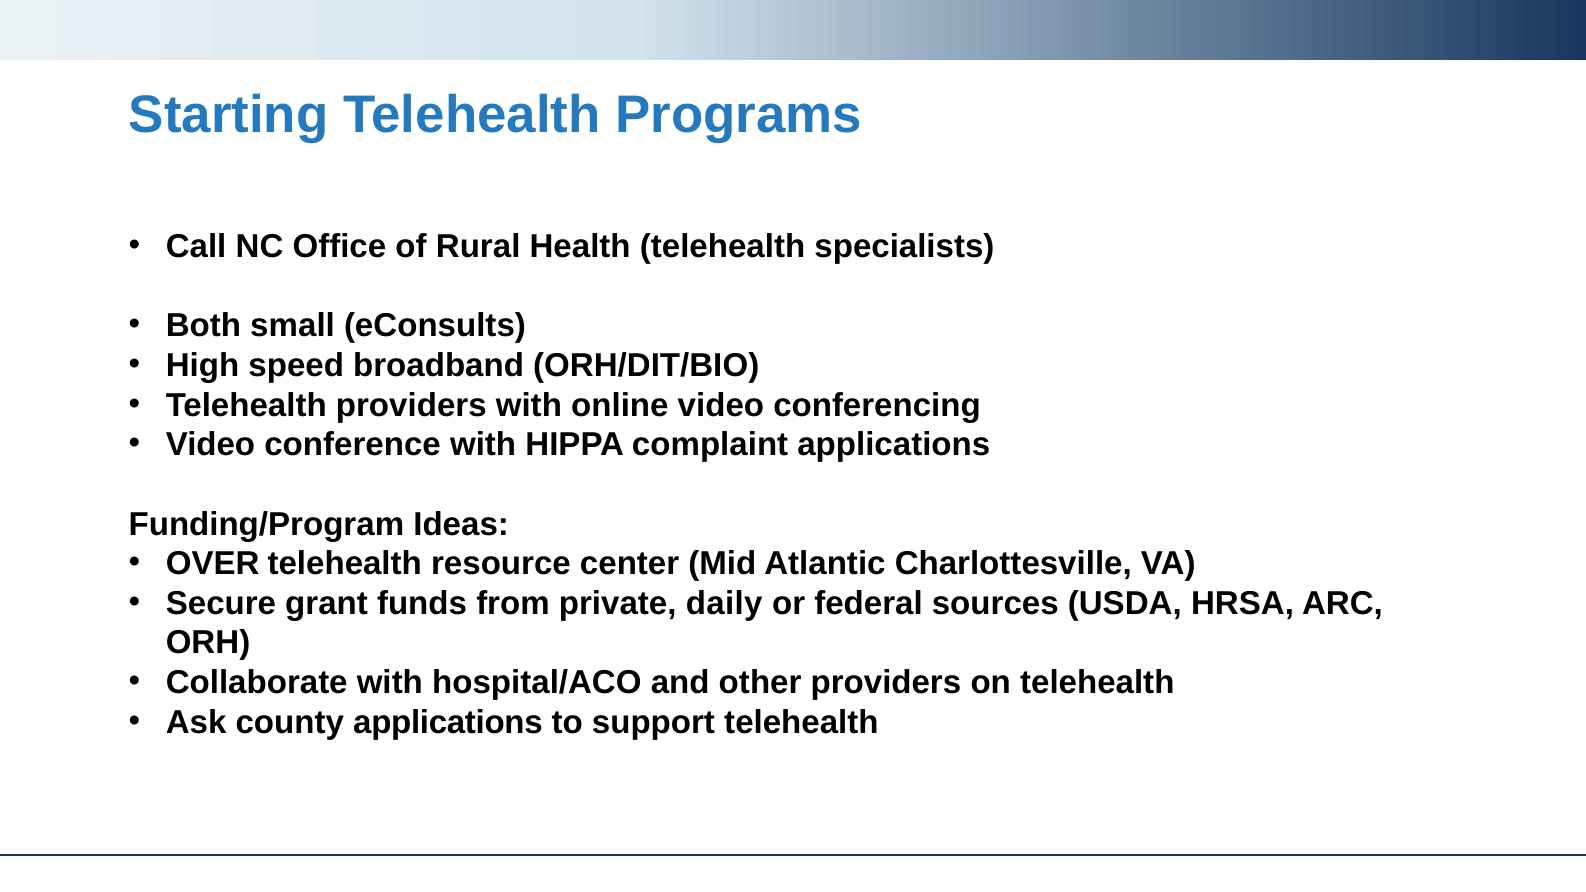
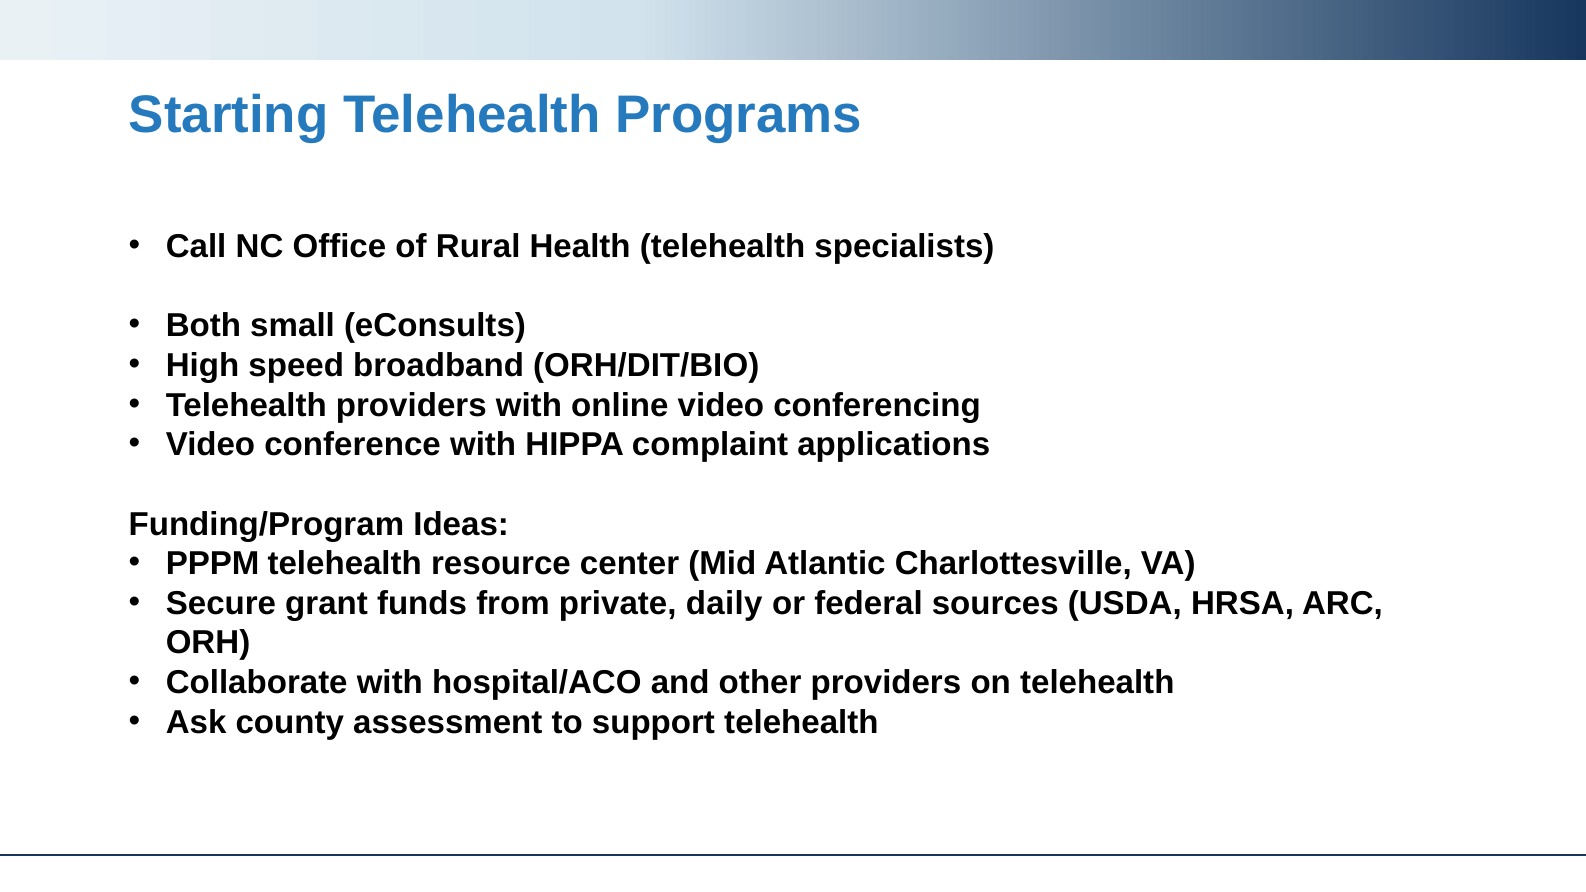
OVER: OVER -> PPPM
county applications: applications -> assessment
